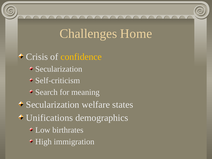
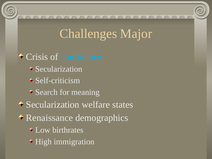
Home: Home -> Major
confidence colour: yellow -> light blue
Unifications: Unifications -> Renaissance
